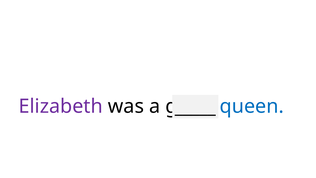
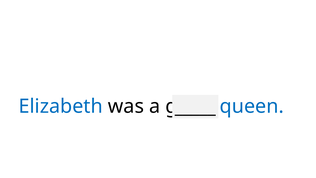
Elizabeth colour: purple -> blue
